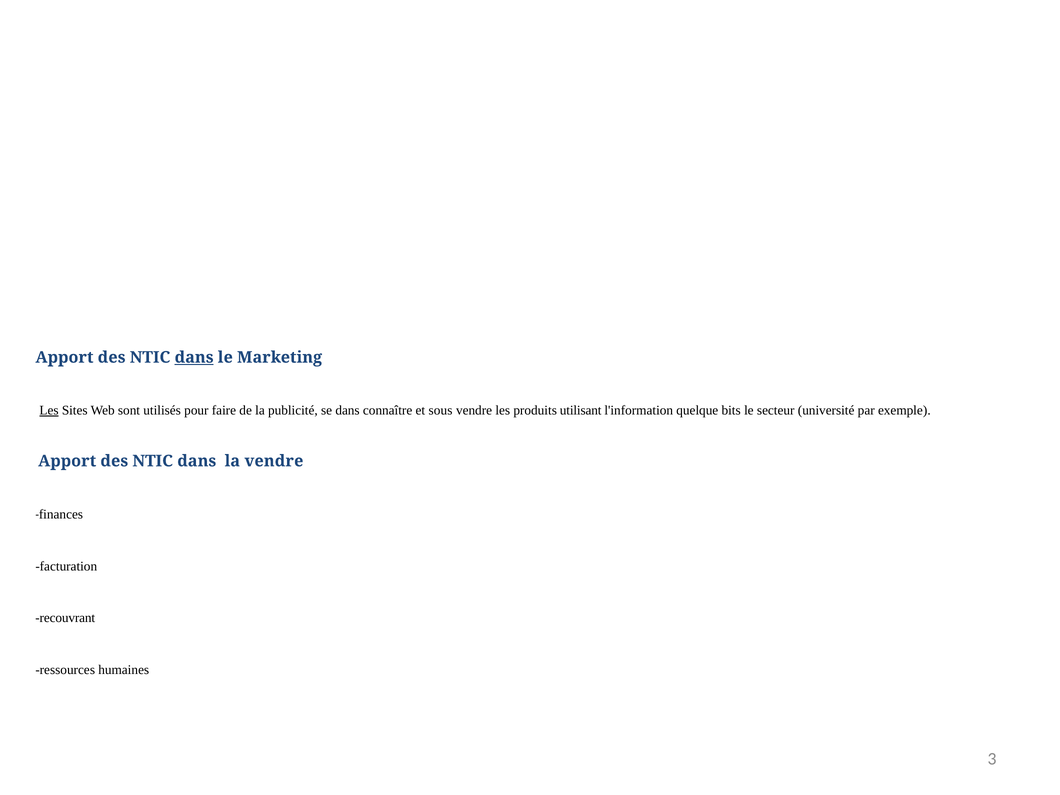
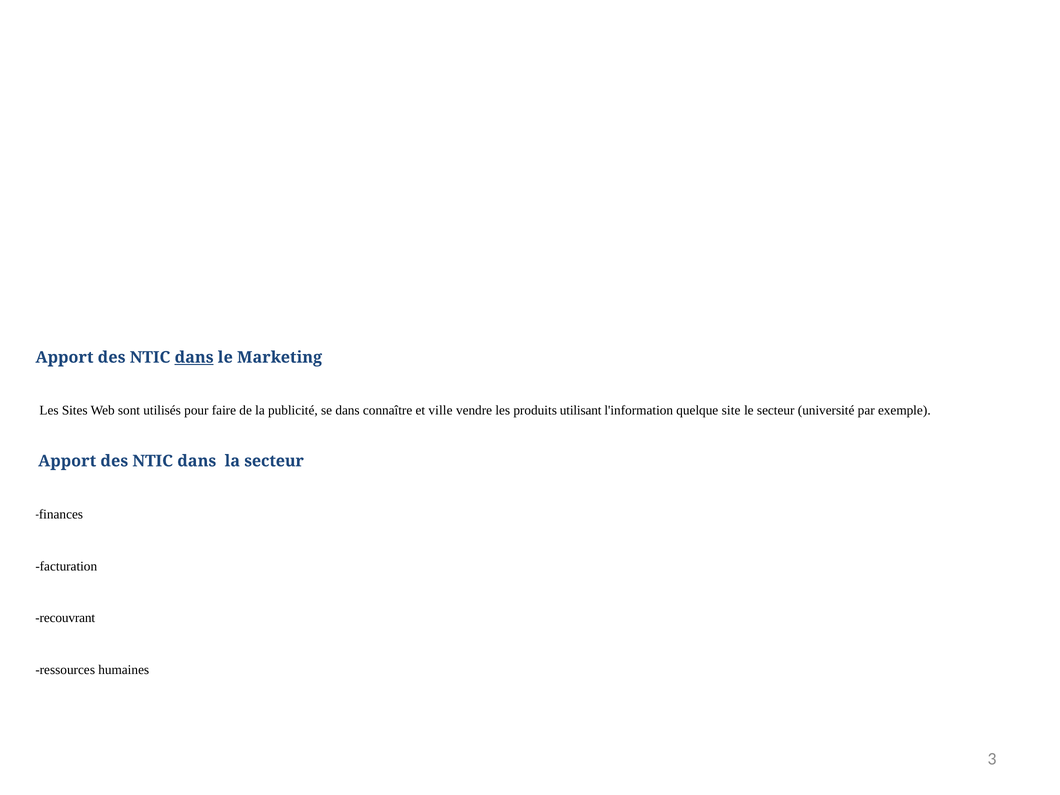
Les at (49, 410) underline: present -> none
sous: sous -> ville
bits: bits -> site
la vendre: vendre -> secteur
